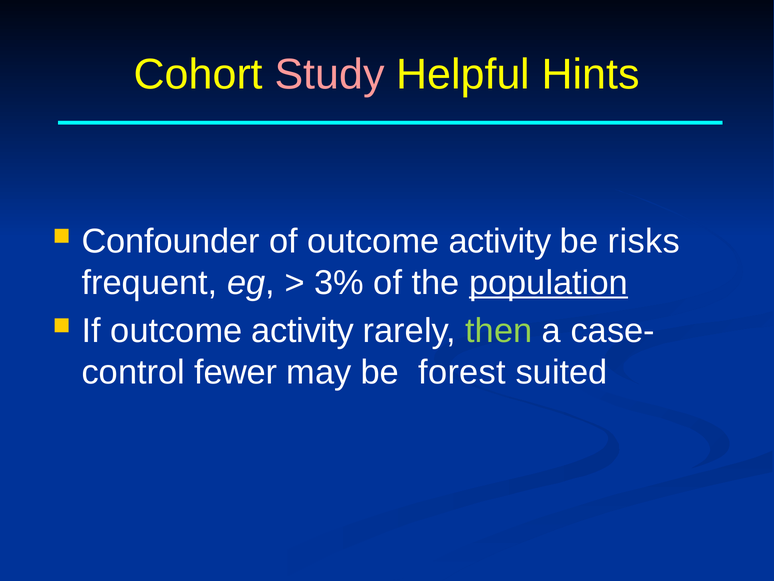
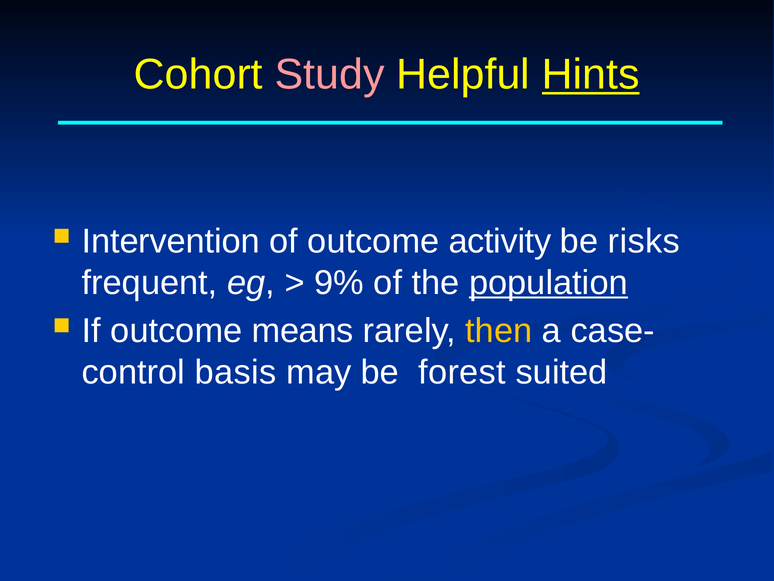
Hints underline: none -> present
Confounder: Confounder -> Intervention
3%: 3% -> 9%
If outcome activity: activity -> means
then colour: light green -> yellow
fewer: fewer -> basis
